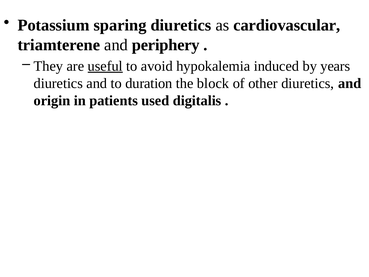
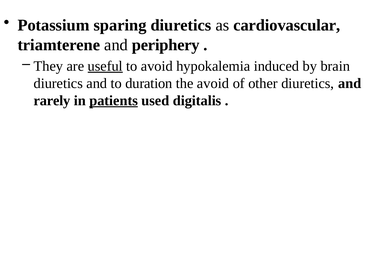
years: years -> brain
the block: block -> avoid
origin: origin -> rarely
patients underline: none -> present
